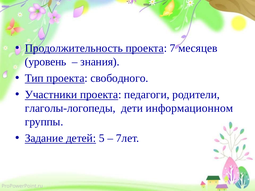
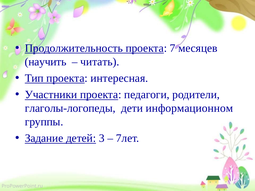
уровень: уровень -> научить
знания: знания -> читать
свободного: свободного -> интересная
5: 5 -> 3
